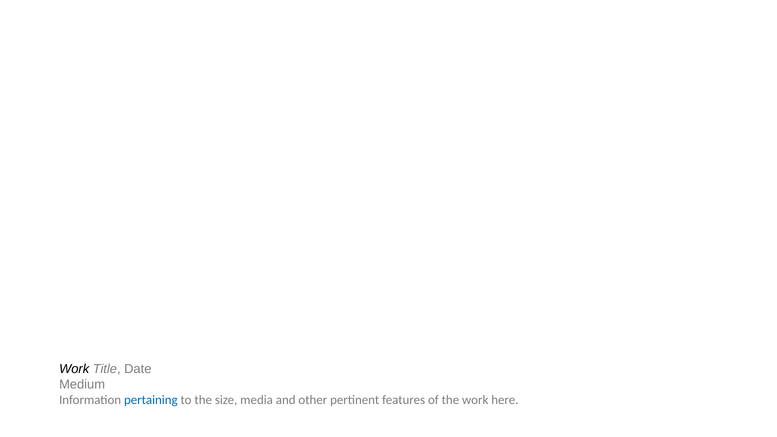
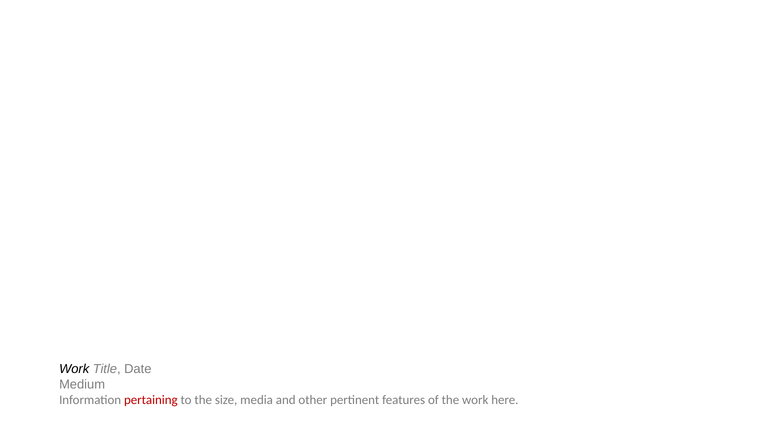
pertaining colour: blue -> red
